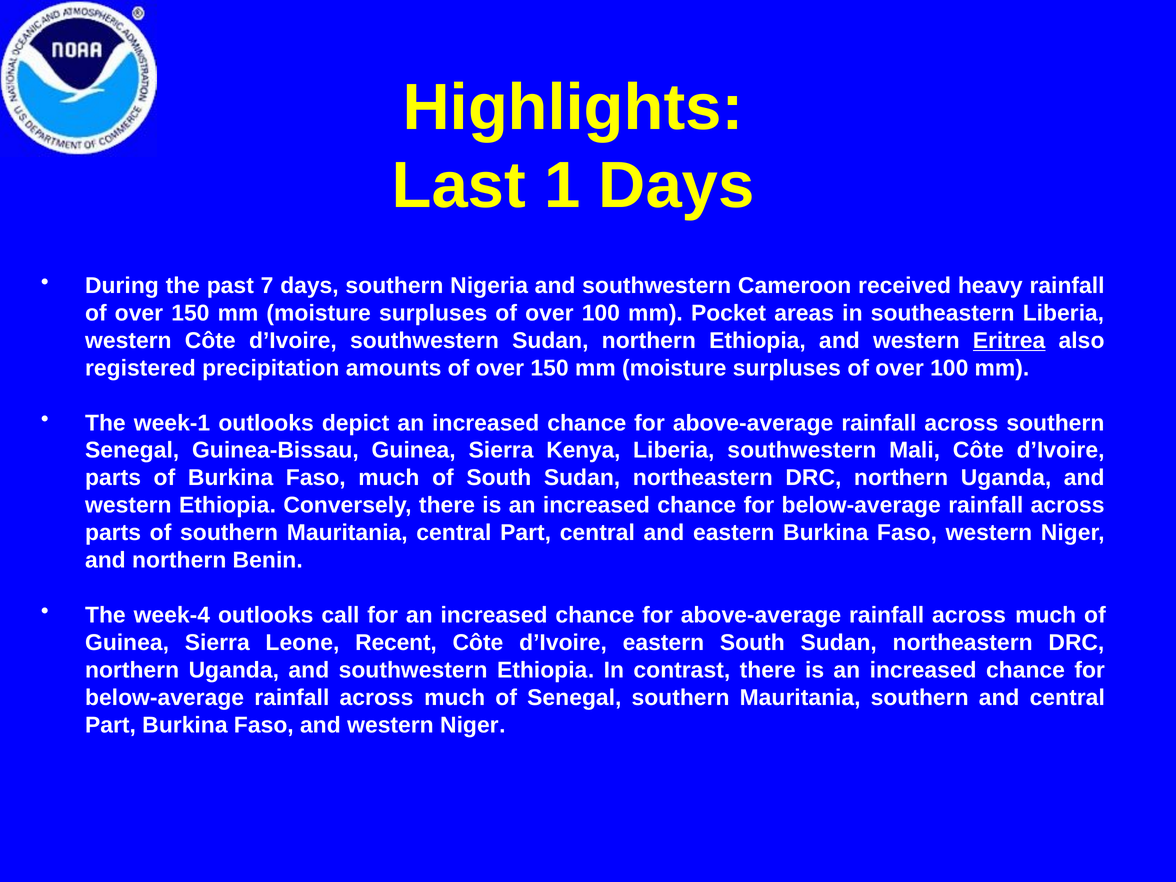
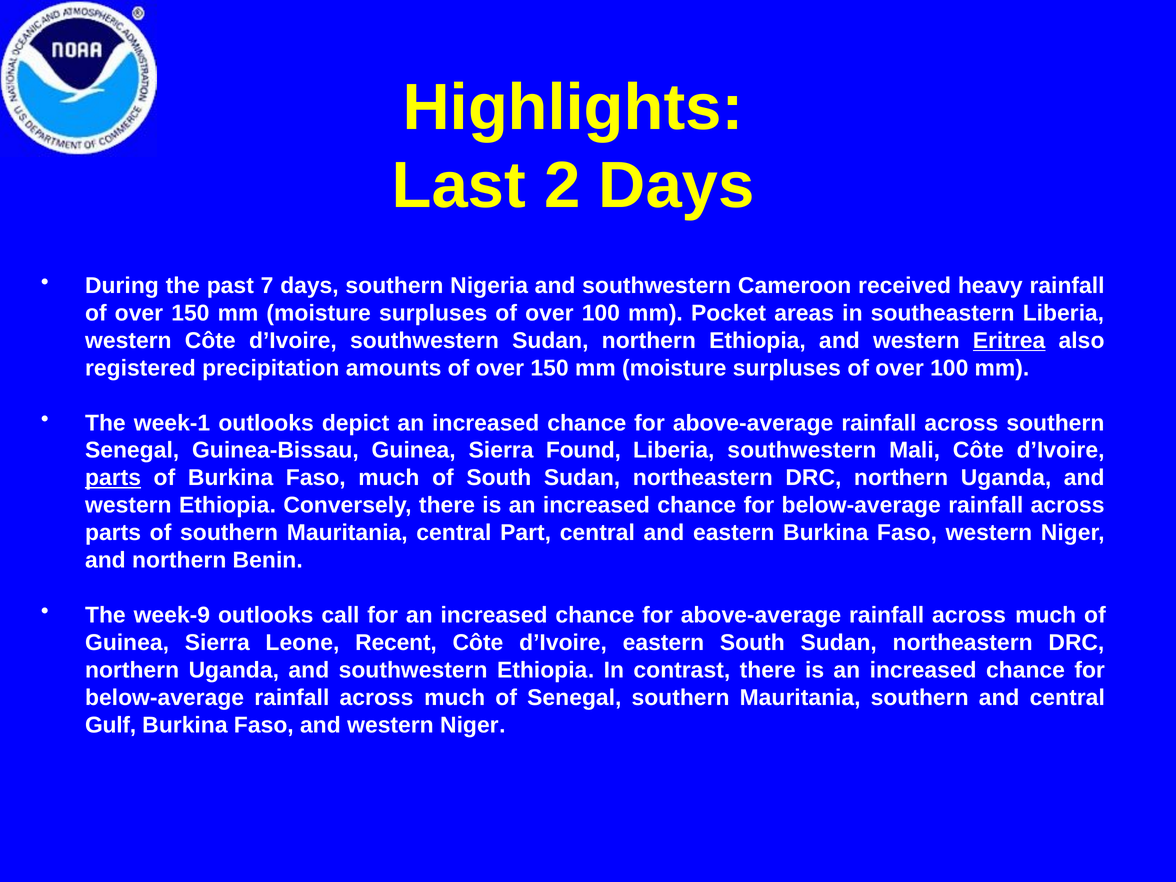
1: 1 -> 2
Kenya: Kenya -> Found
parts at (113, 478) underline: none -> present
week-4: week-4 -> week-9
Part at (110, 725): Part -> Gulf
